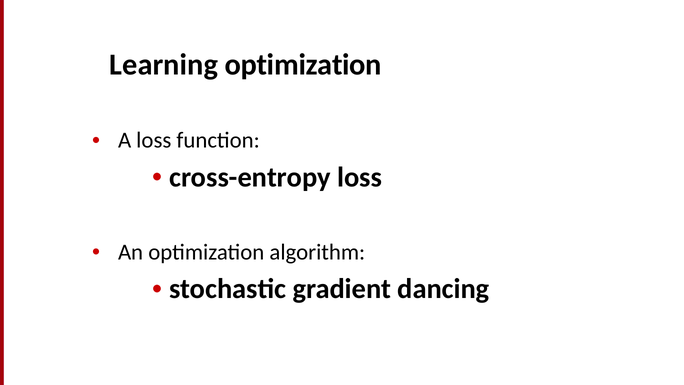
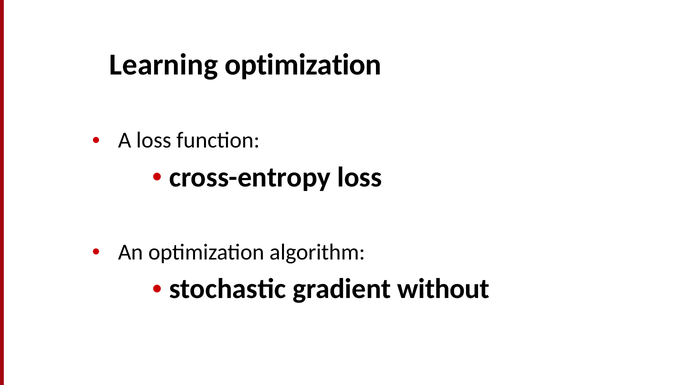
dancing: dancing -> without
